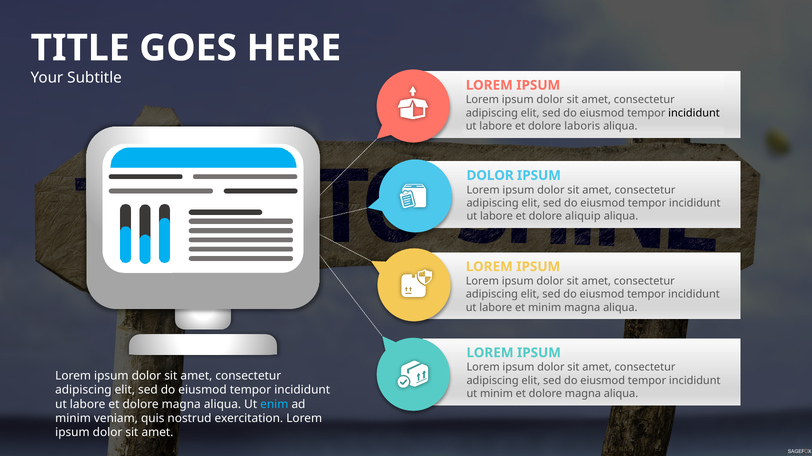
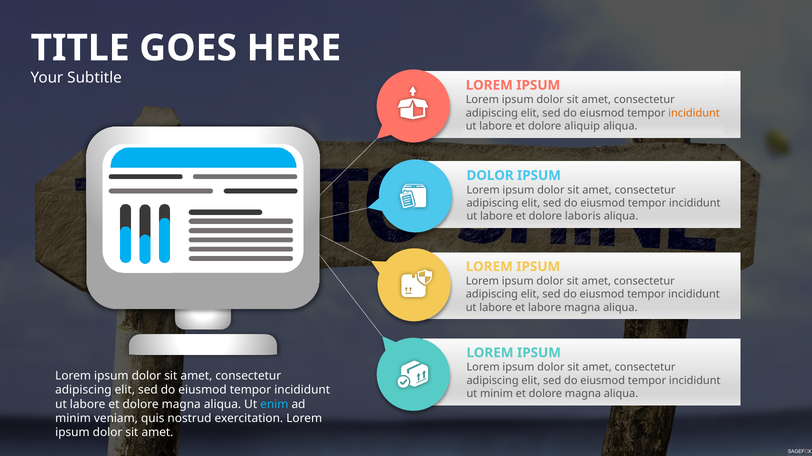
incididunt at (694, 113) colour: black -> orange
laboris: laboris -> aliquip
aliquip: aliquip -> laboris
et minim: minim -> labore
